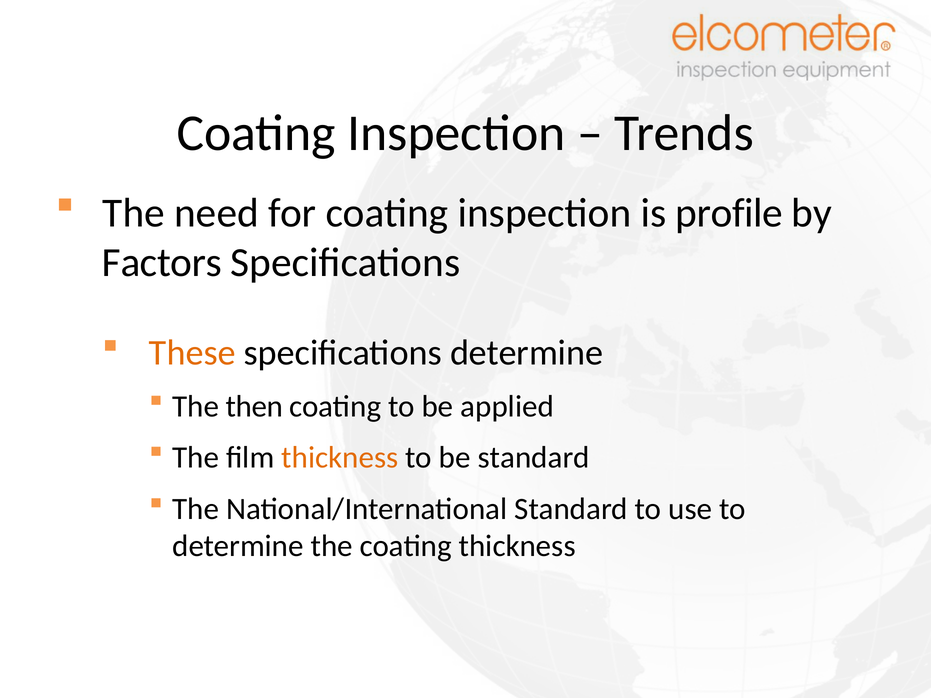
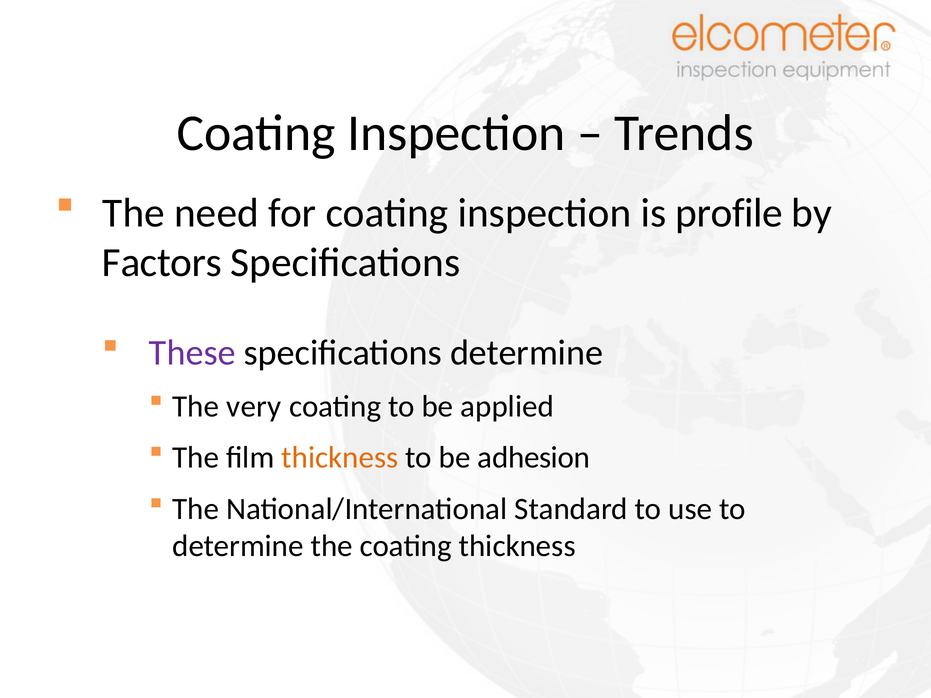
These colour: orange -> purple
then: then -> very
be standard: standard -> adhesion
